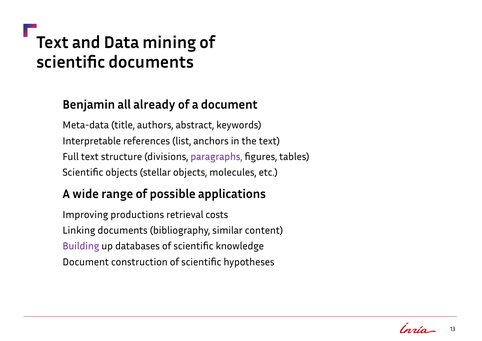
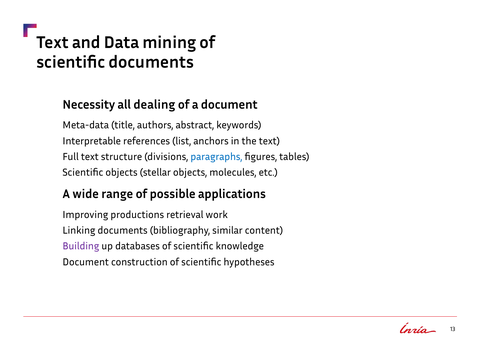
Benjamin: Benjamin -> Necessity
already: already -> dealing
paragraphs colour: purple -> blue
costs: costs -> work
